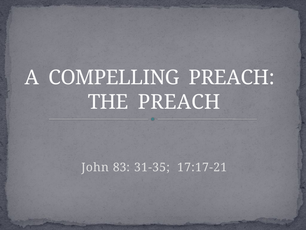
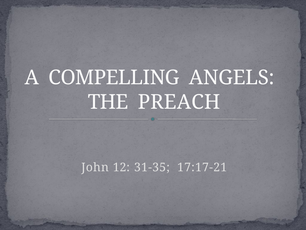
COMPELLING PREACH: PREACH -> ANGELS
83: 83 -> 12
